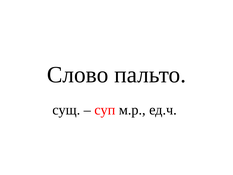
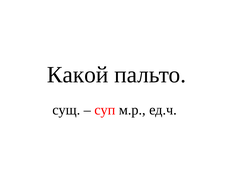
Слово: Слово -> Какой
